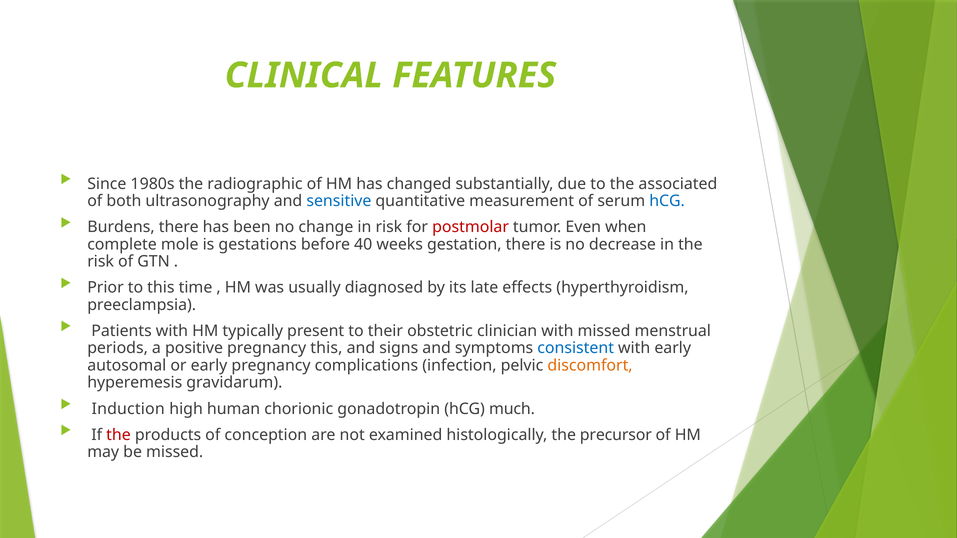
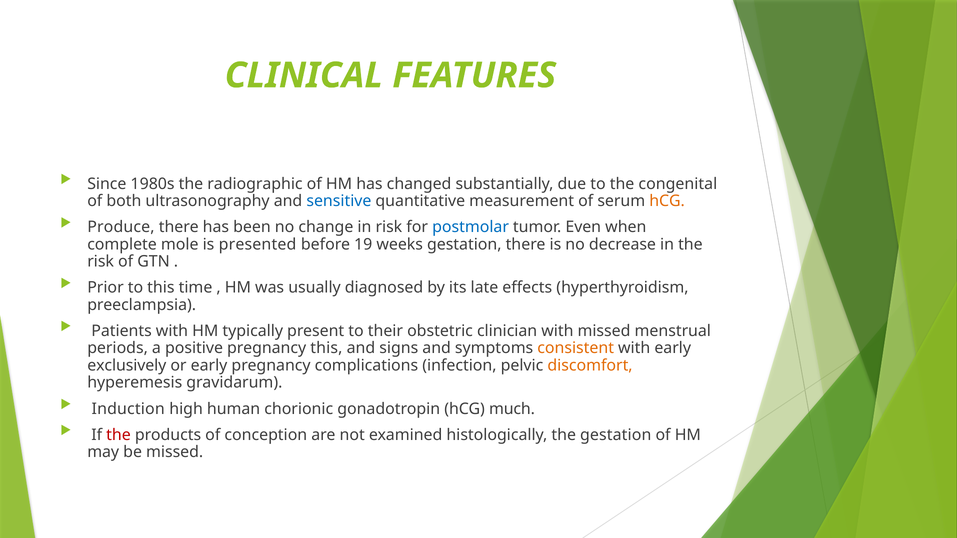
associated: associated -> congenital
hCG at (667, 201) colour: blue -> orange
Burdens: Burdens -> Produce
postmolar colour: red -> blue
gestations: gestations -> presented
40: 40 -> 19
consistent colour: blue -> orange
autosomal: autosomal -> exclusively
the precursor: precursor -> gestation
